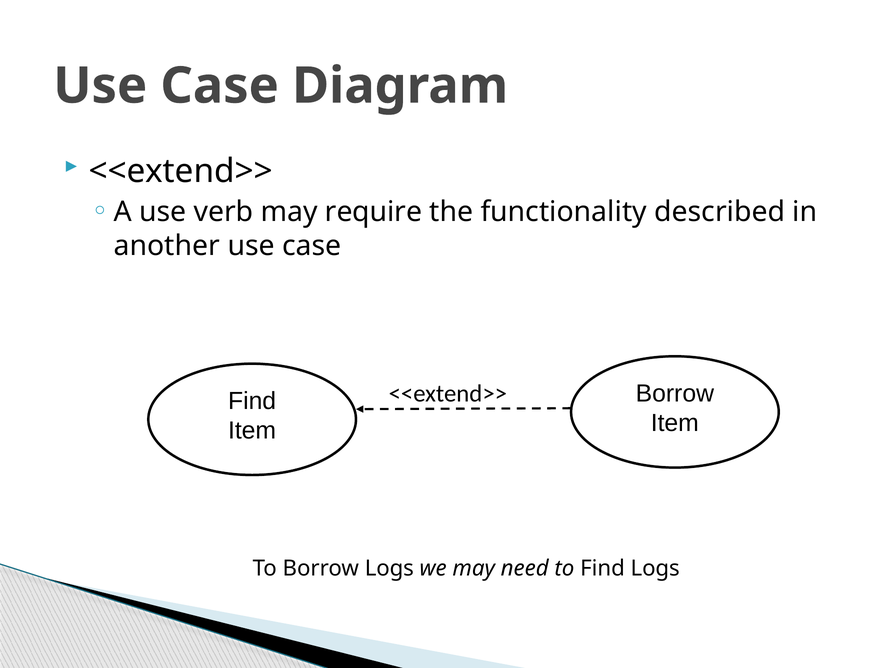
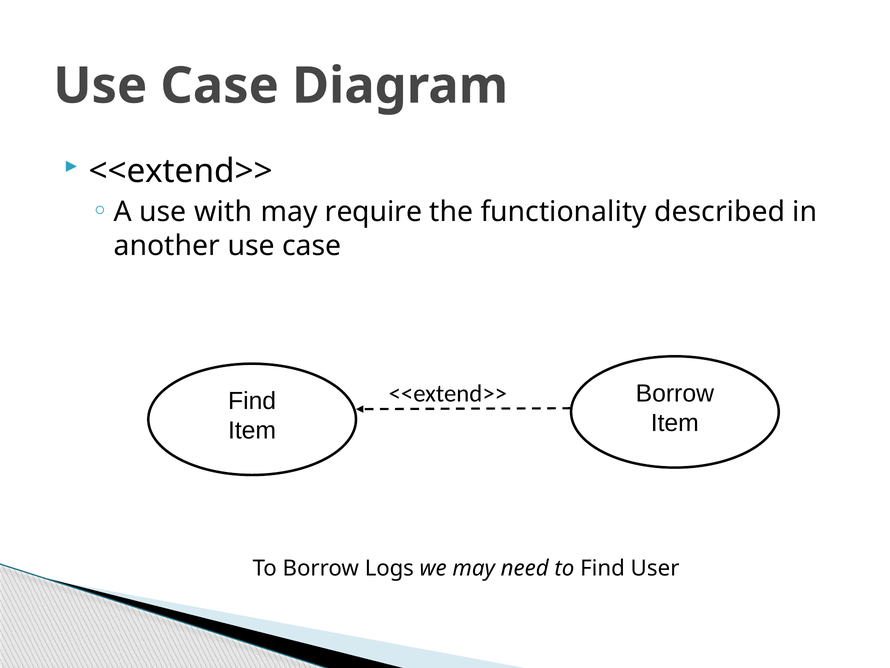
verb: verb -> with
Find Logs: Logs -> User
